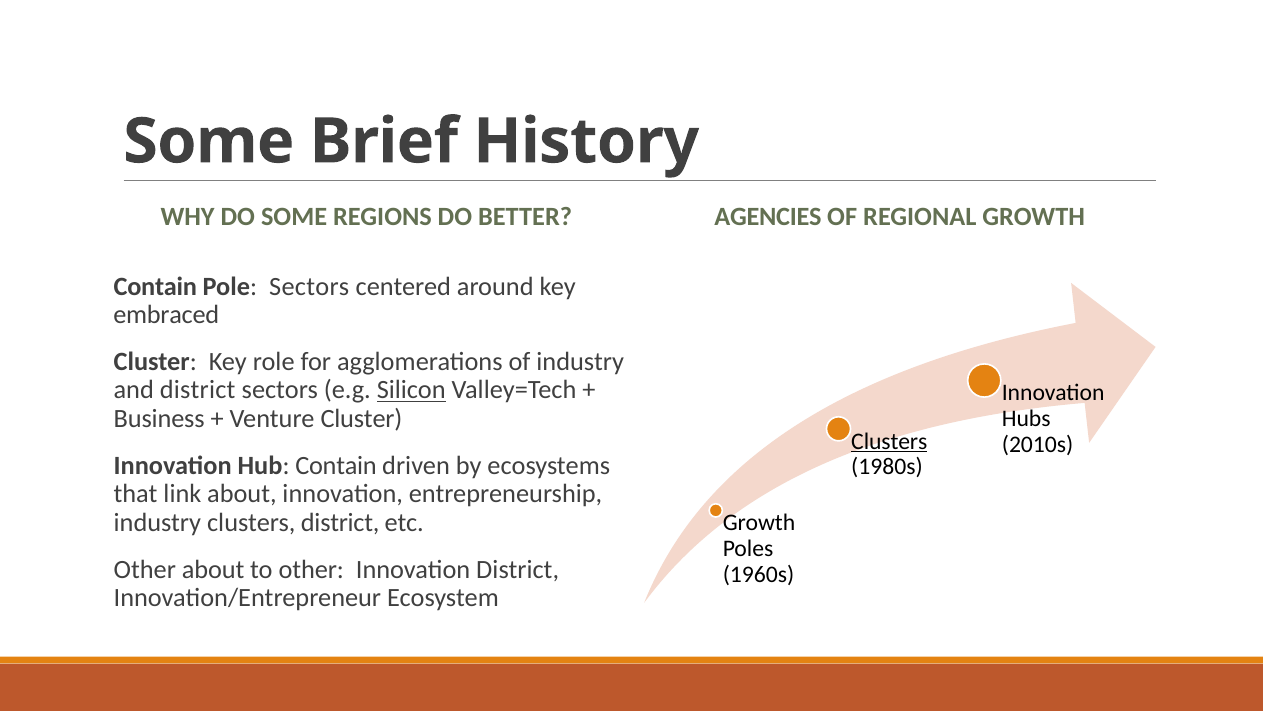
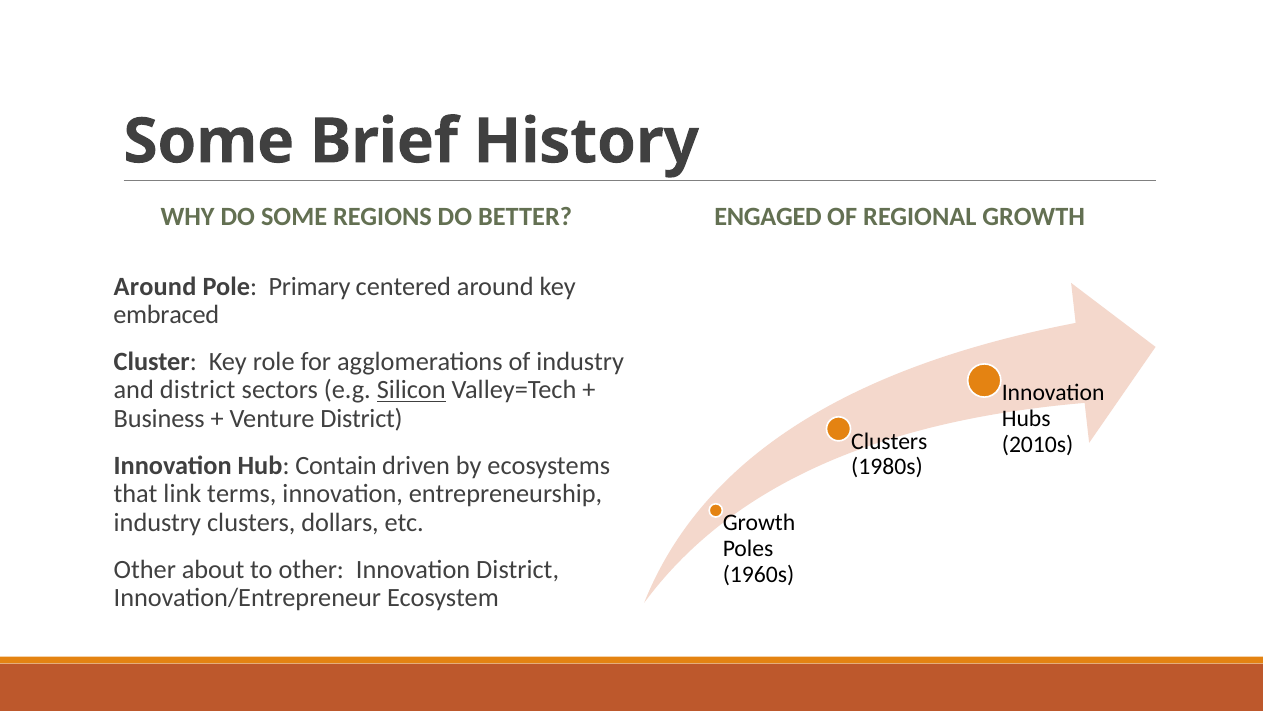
AGENCIES: AGENCIES -> ENGAGED
Contain at (155, 286): Contain -> Around
Pole Sectors: Sectors -> Primary
Venture Cluster: Cluster -> District
Clusters at (889, 441) underline: present -> none
link about: about -> terms
clusters district: district -> dollars
